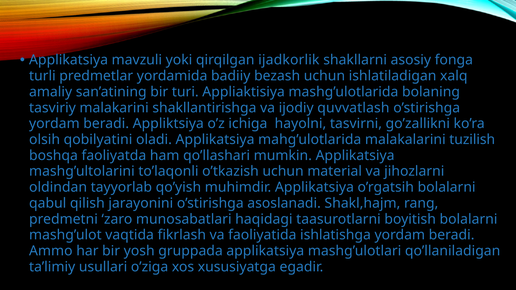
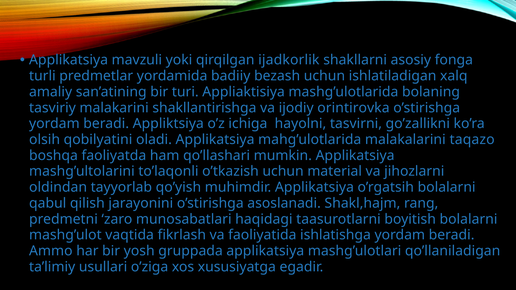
quvvatlash: quvvatlash -> orintirovka
tuzilish: tuzilish -> taqazo
